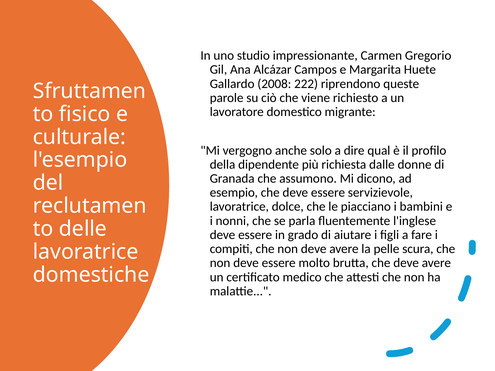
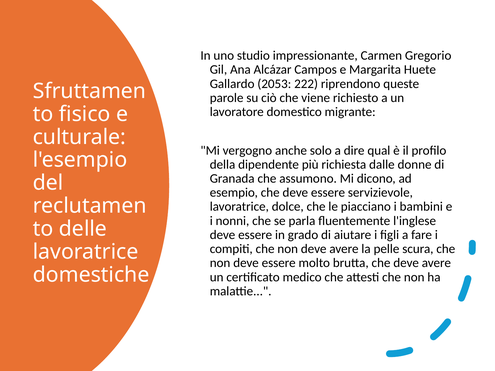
2008: 2008 -> 2053
